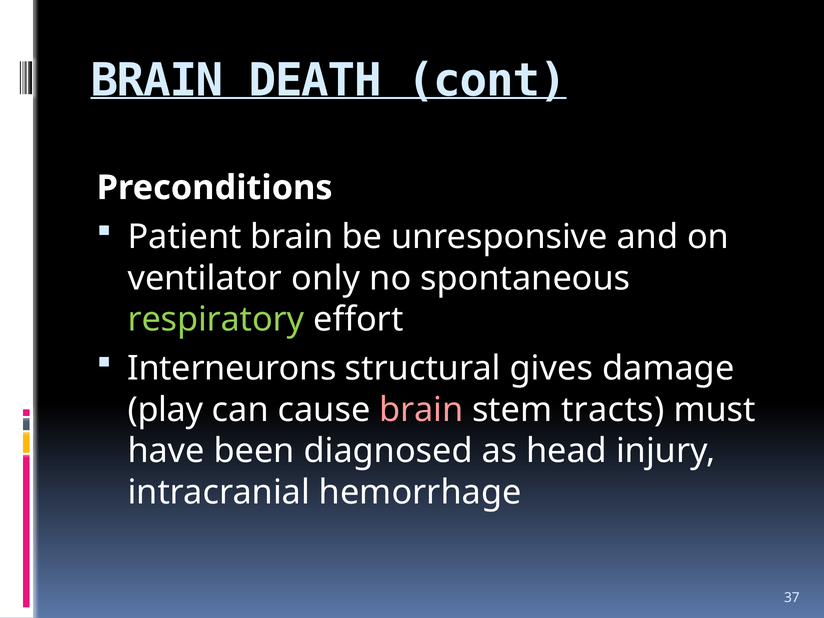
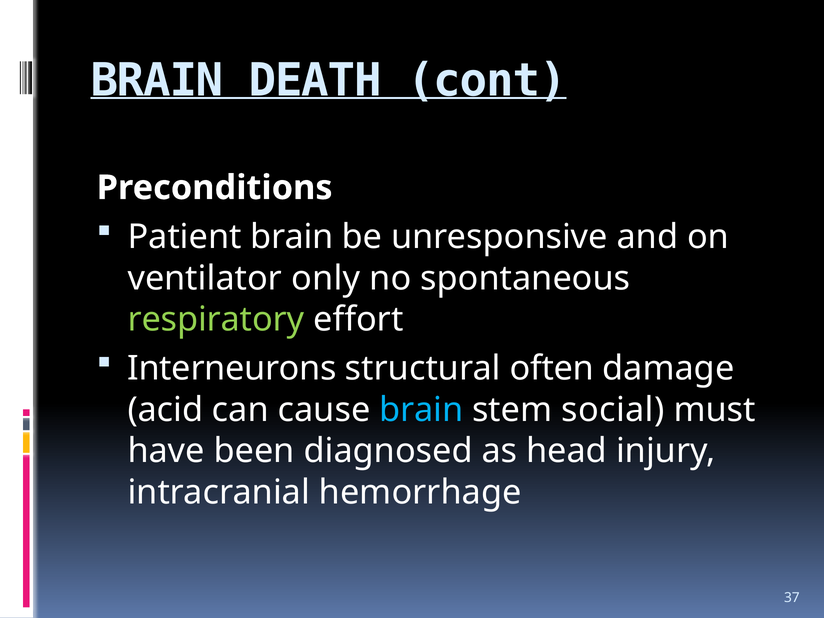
gives: gives -> often
play: play -> acid
brain at (421, 410) colour: pink -> light blue
tracts: tracts -> social
